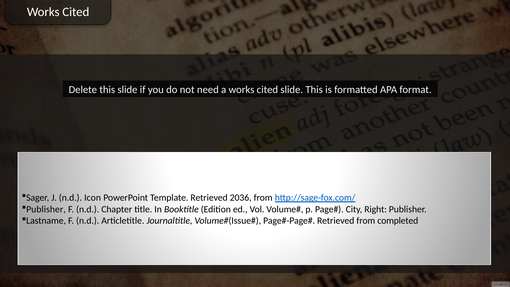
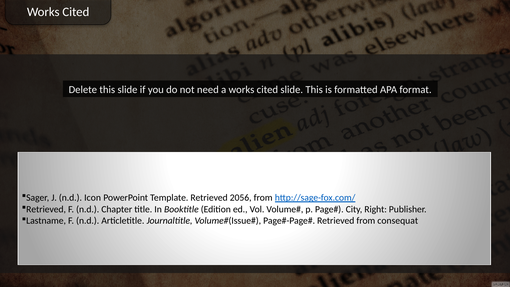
2036: 2036 -> 2056
Publisher at (46, 209): Publisher -> Retrieved
completed: completed -> consequat
